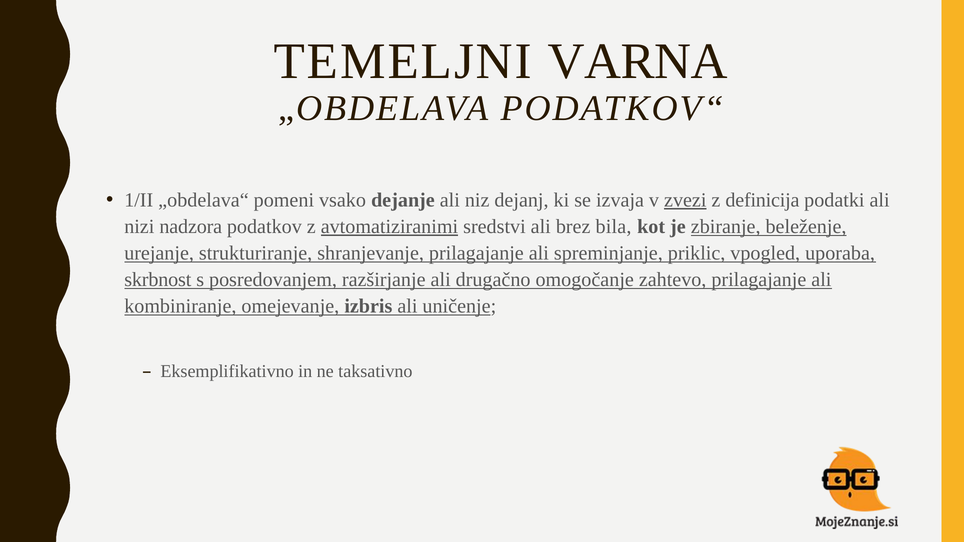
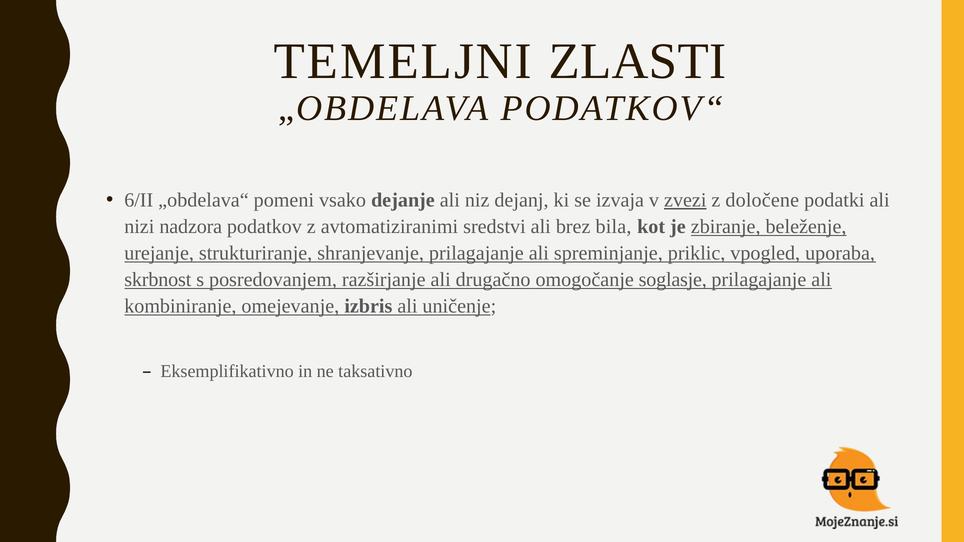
VARNA: VARNA -> ZLASTI
1/II: 1/II -> 6/II
definicija: definicija -> določene
avtomatiziranimi underline: present -> none
zahtevo: zahtevo -> soglasje
